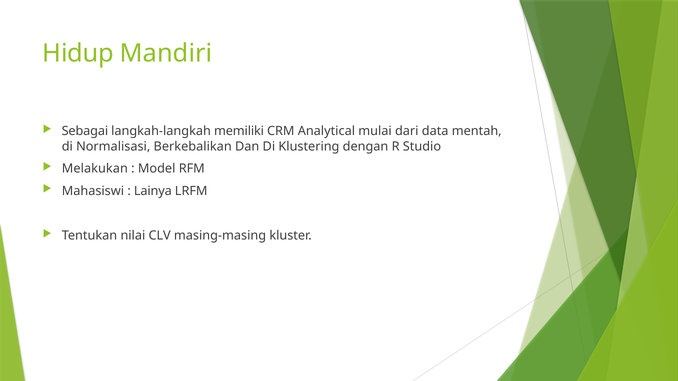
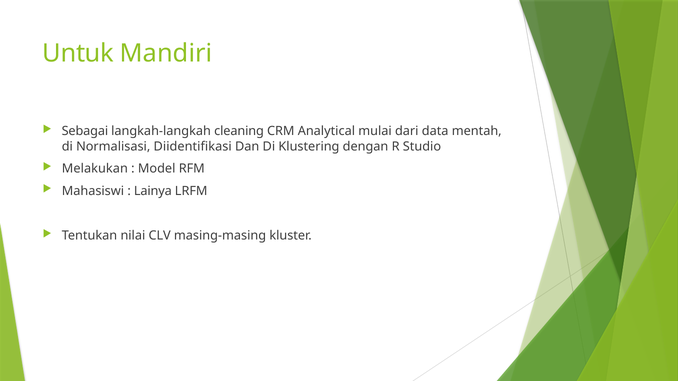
Hidup: Hidup -> Untuk
memiliki: memiliki -> cleaning
Berkebalikan: Berkebalikan -> Diidentifikasi
